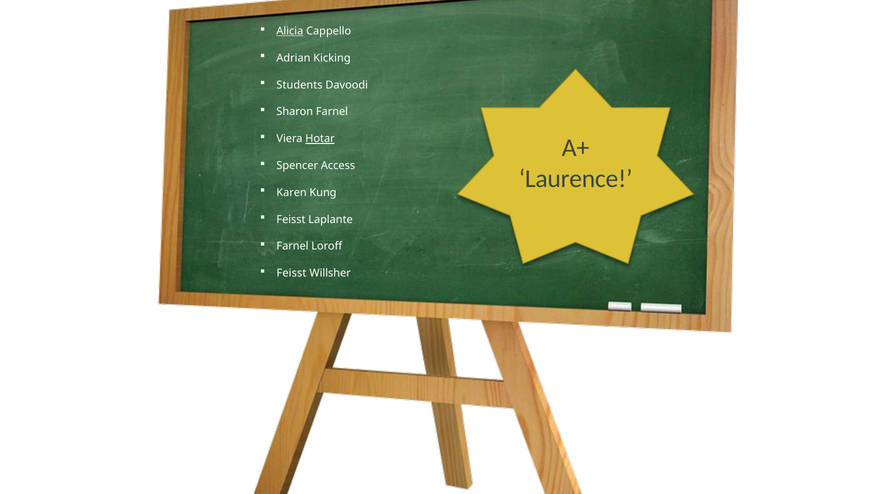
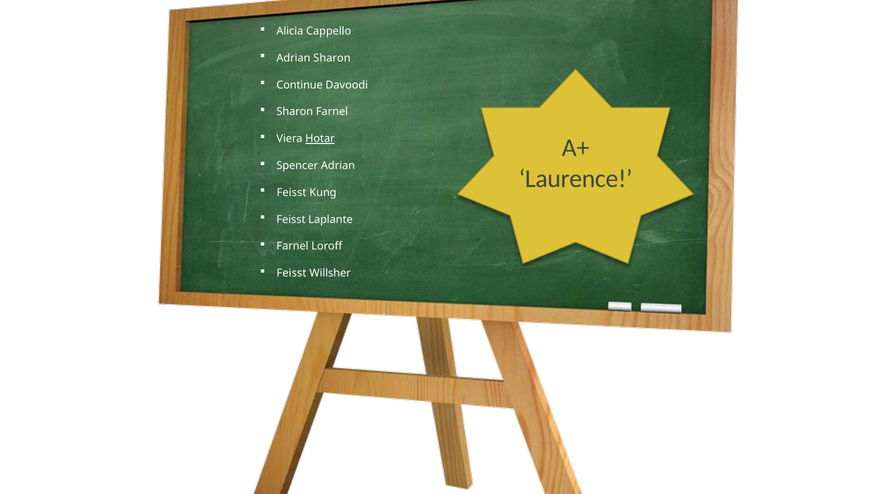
Alicia underline: present -> none
Adrian Kicking: Kicking -> Sharon
Students: Students -> Continue
Spencer Access: Access -> Adrian
Karen at (292, 192): Karen -> Feisst
